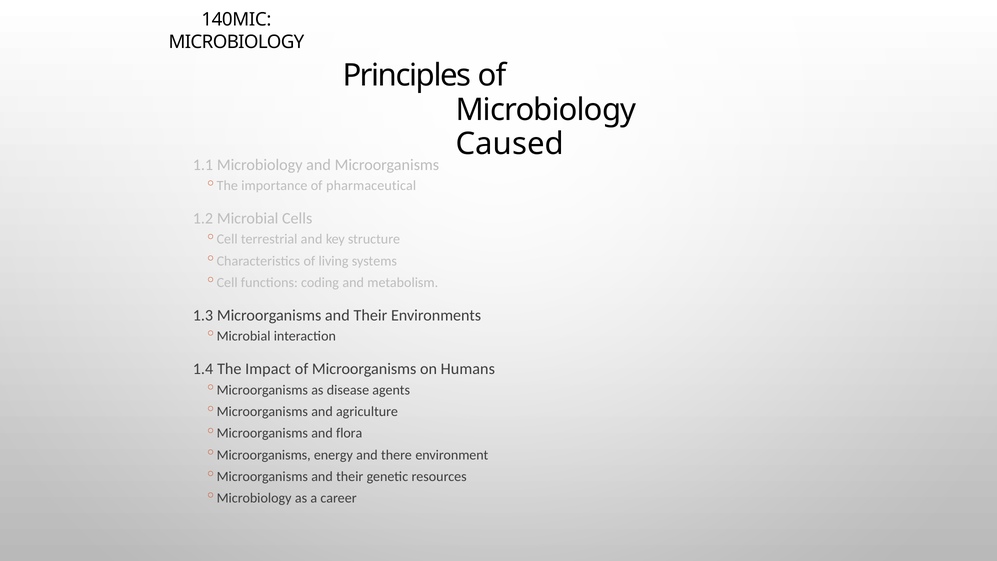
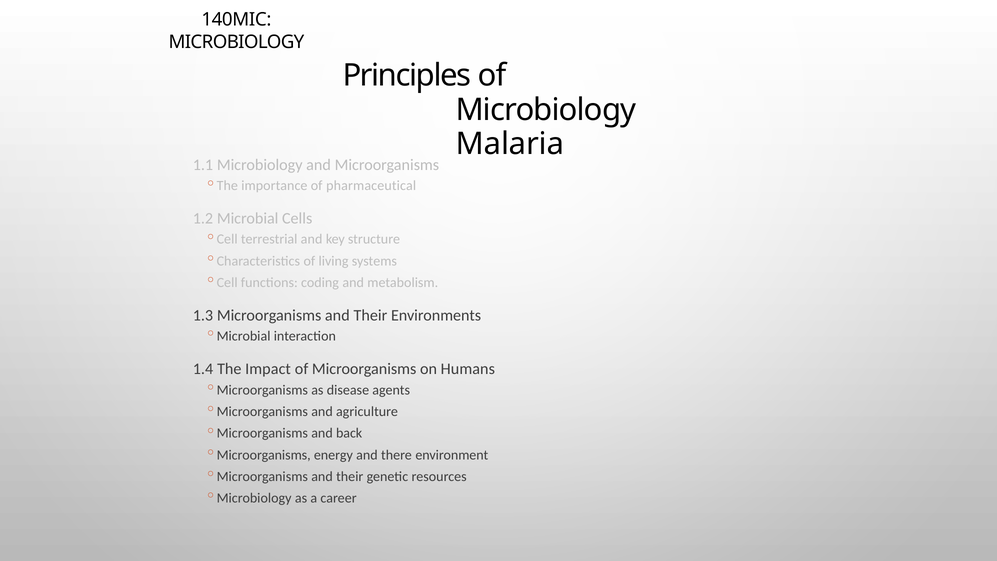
Caused: Caused -> Malaria
flora: flora -> back
